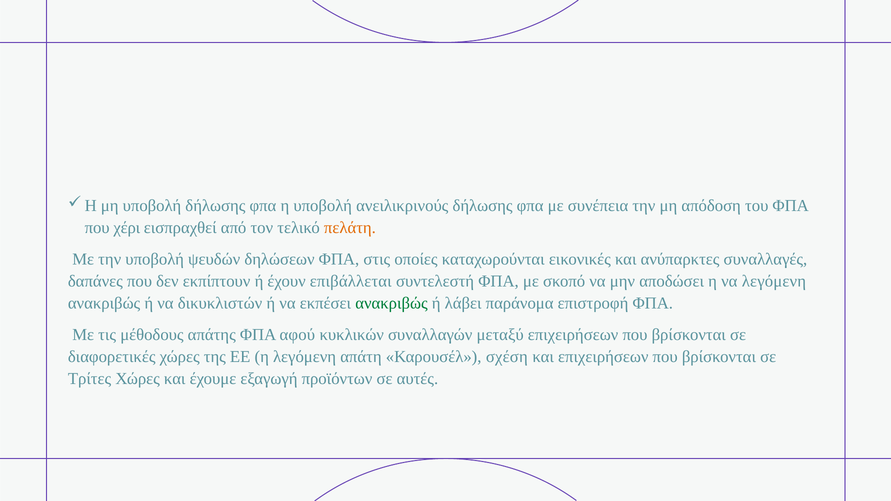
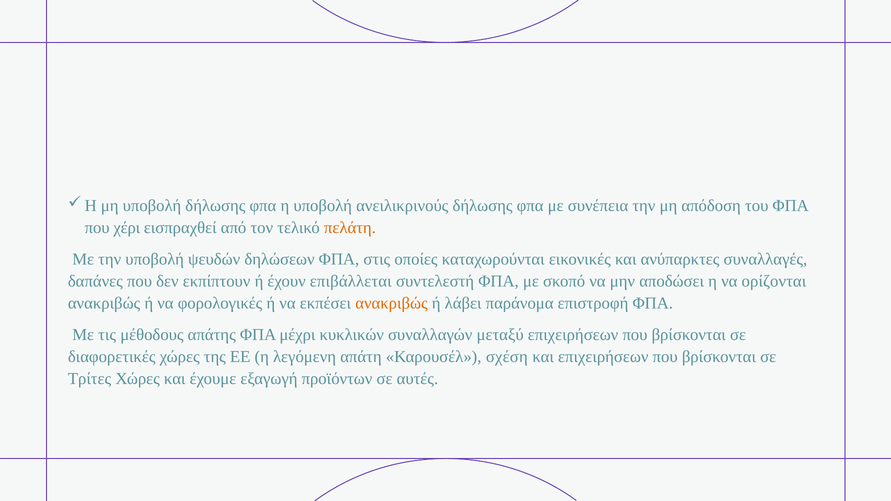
να λεγόμενη: λεγόμενη -> ορίζονται
δικυκλιστών: δικυκλιστών -> φορολογικές
ανακριβώς at (391, 303) colour: green -> orange
αφού: αφού -> μέχρι
